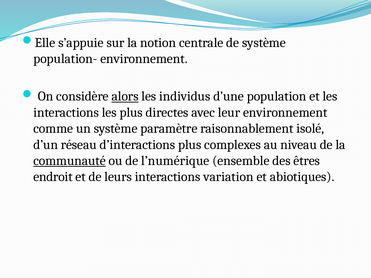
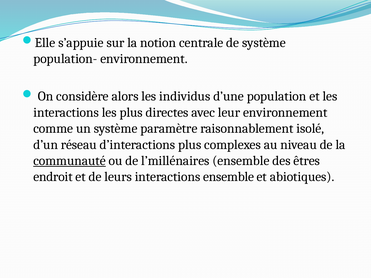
alors underline: present -> none
l’numérique: l’numérique -> l’millénaires
interactions variation: variation -> ensemble
